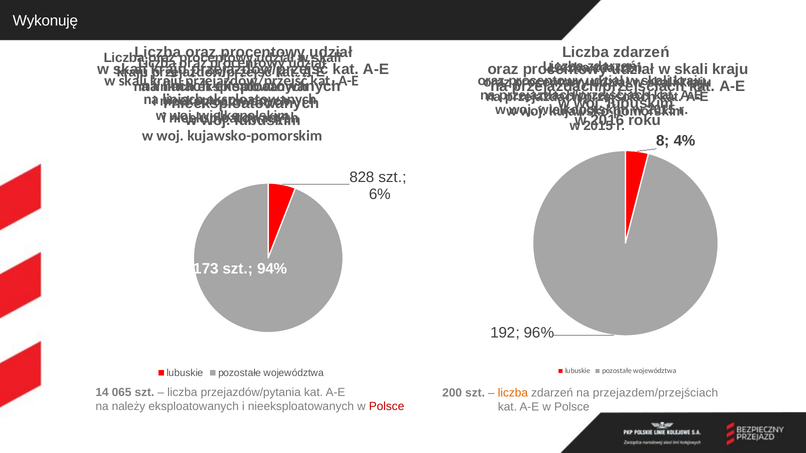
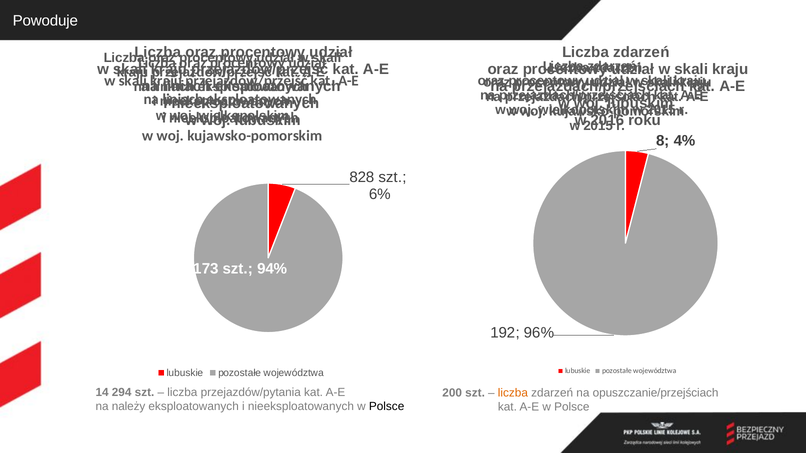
Wykonuję: Wykonuję -> Powoduje
065: 065 -> 294
przejazdem/przejściach: przejazdem/przejściach -> opuszczanie/przejściach
Polsce at (387, 407) colour: red -> black
